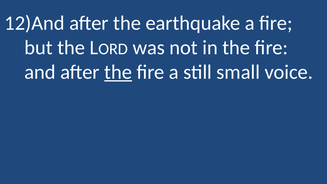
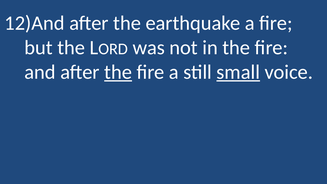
small underline: none -> present
